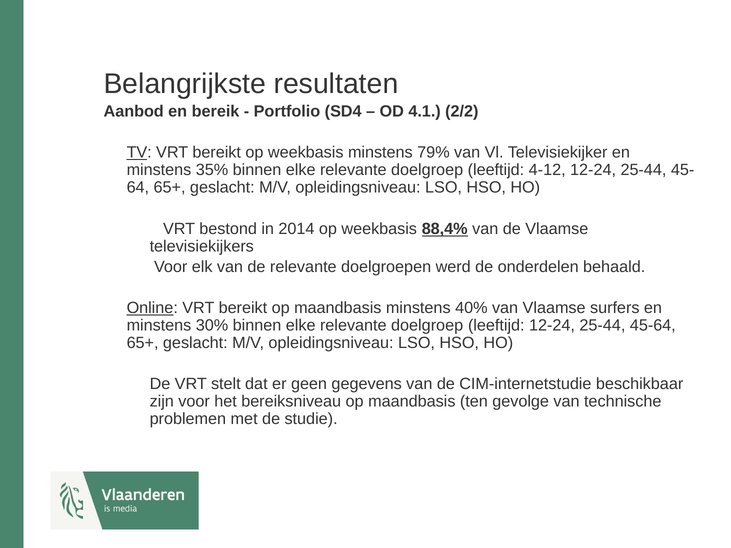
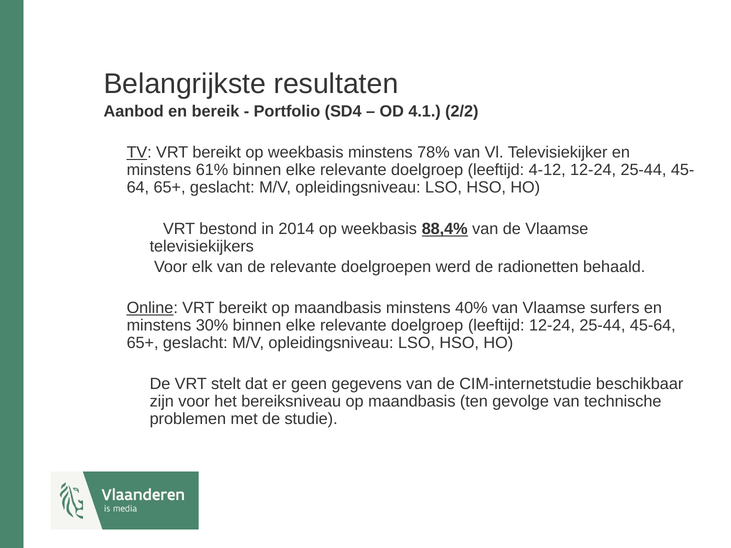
79%: 79% -> 78%
35%: 35% -> 61%
onderdelen: onderdelen -> radionetten
